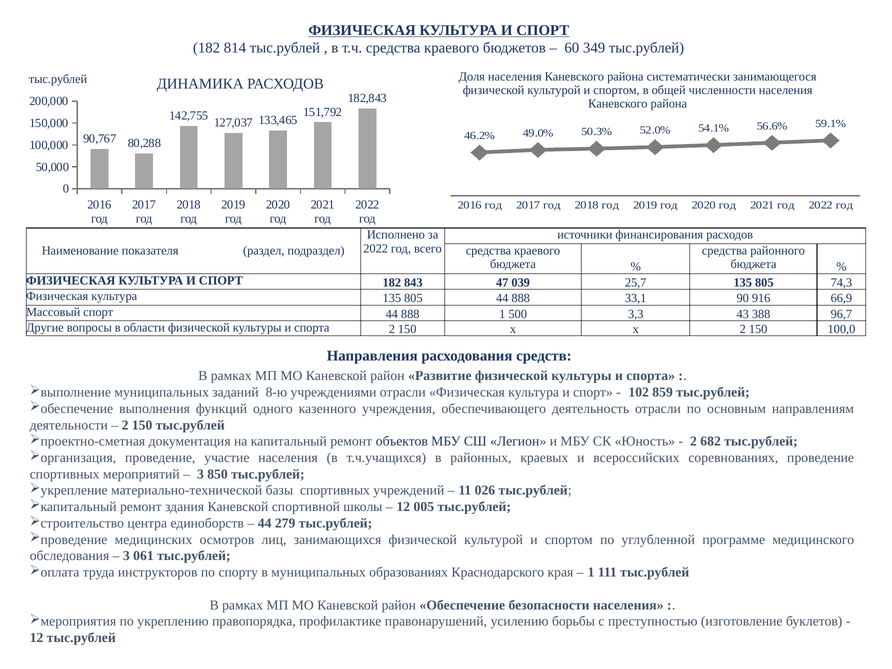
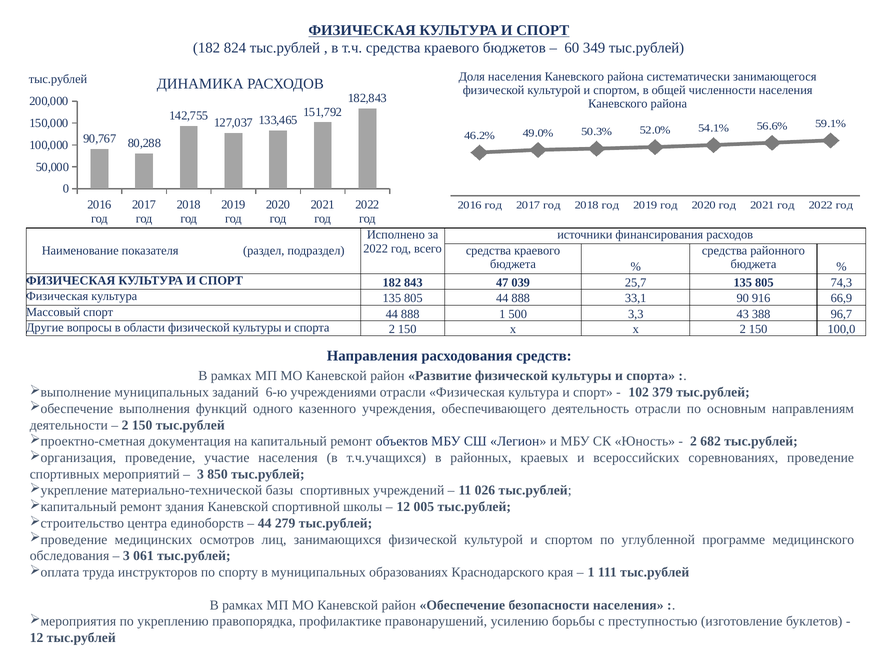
814: 814 -> 824
8-ю: 8-ю -> 6-ю
859: 859 -> 379
